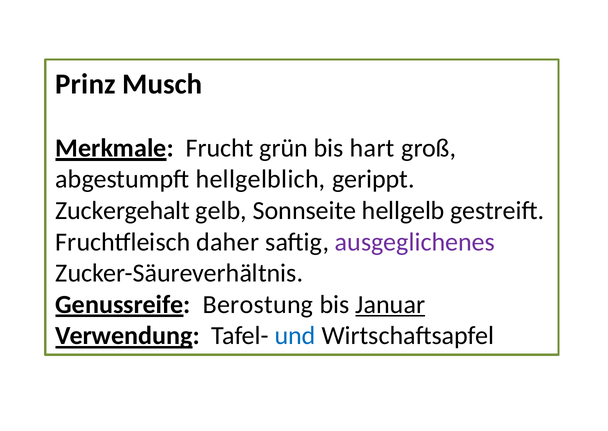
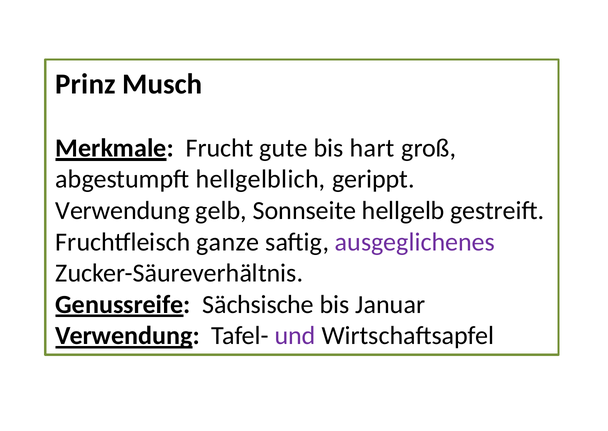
grün: grün -> gute
Zuckergehalt at (123, 211): Zuckergehalt -> Verwendung
daher: daher -> ganze
Berostung: Berostung -> Sächsische
Januar underline: present -> none
und colour: blue -> purple
